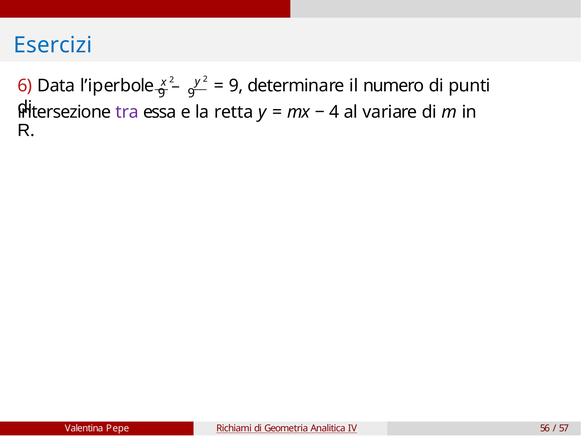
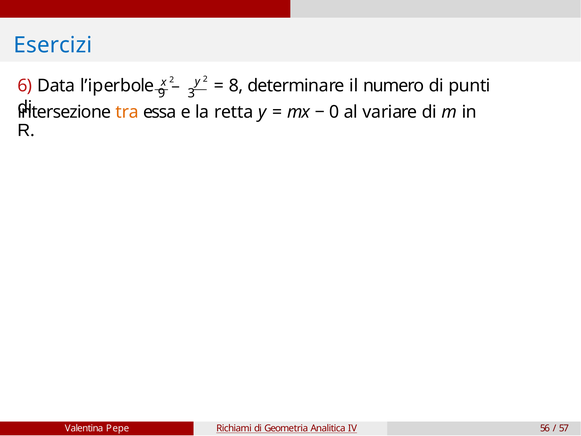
9 at (236, 86): 9 -> 8
9 at (191, 93): 9 -> 3
tra colour: purple -> orange
4: 4 -> 0
